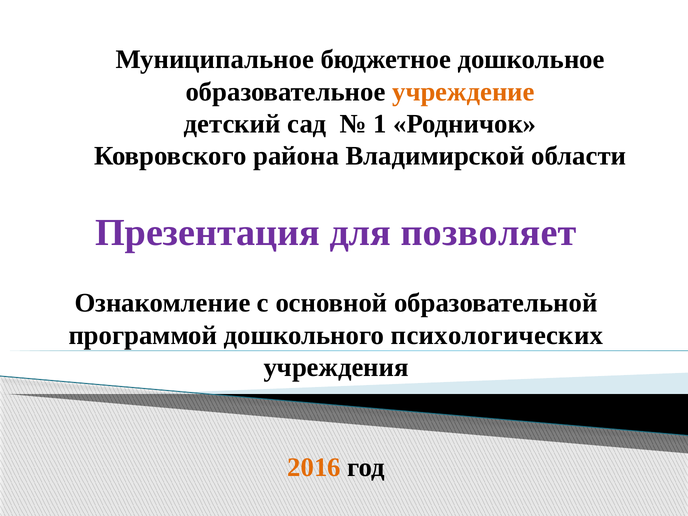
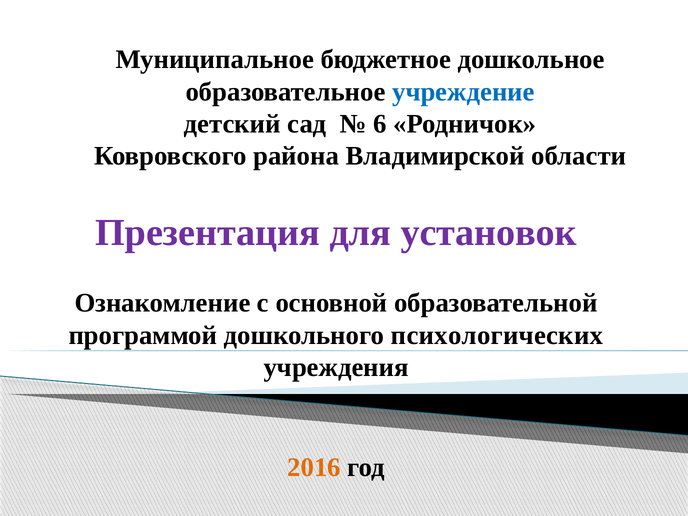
учреждение colour: orange -> blue
1: 1 -> 6
позволяет: позволяет -> установок
